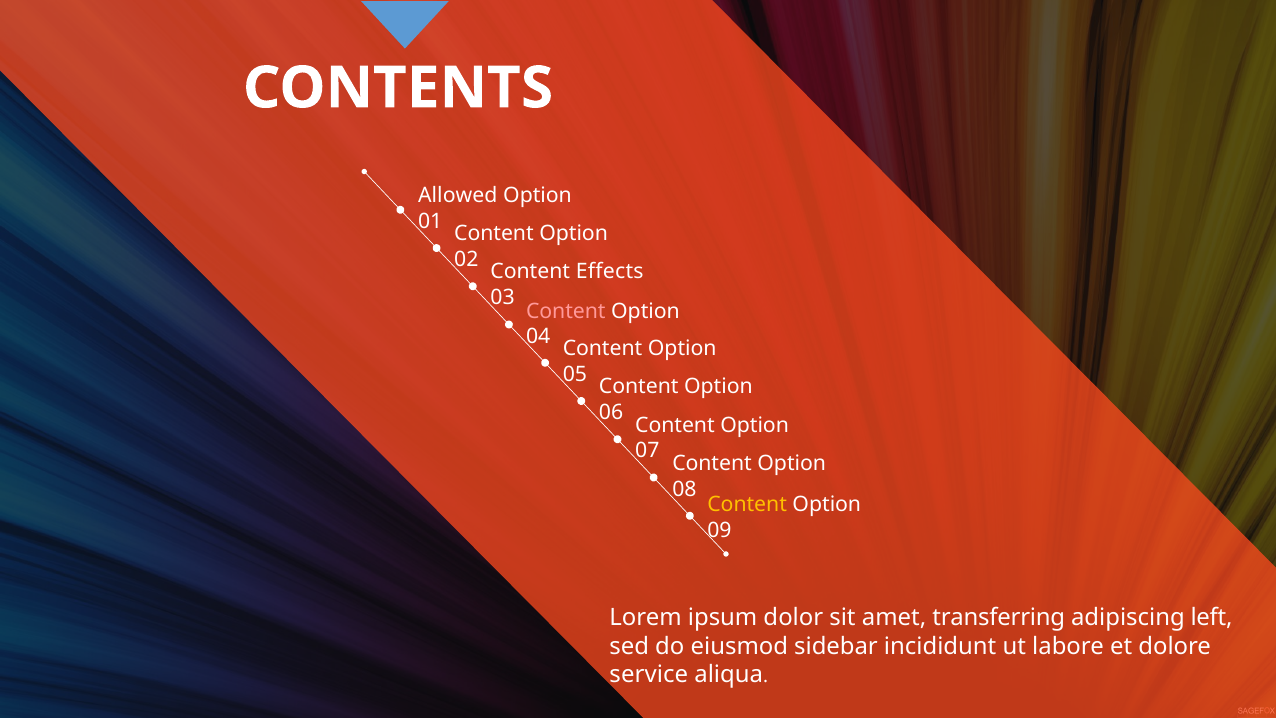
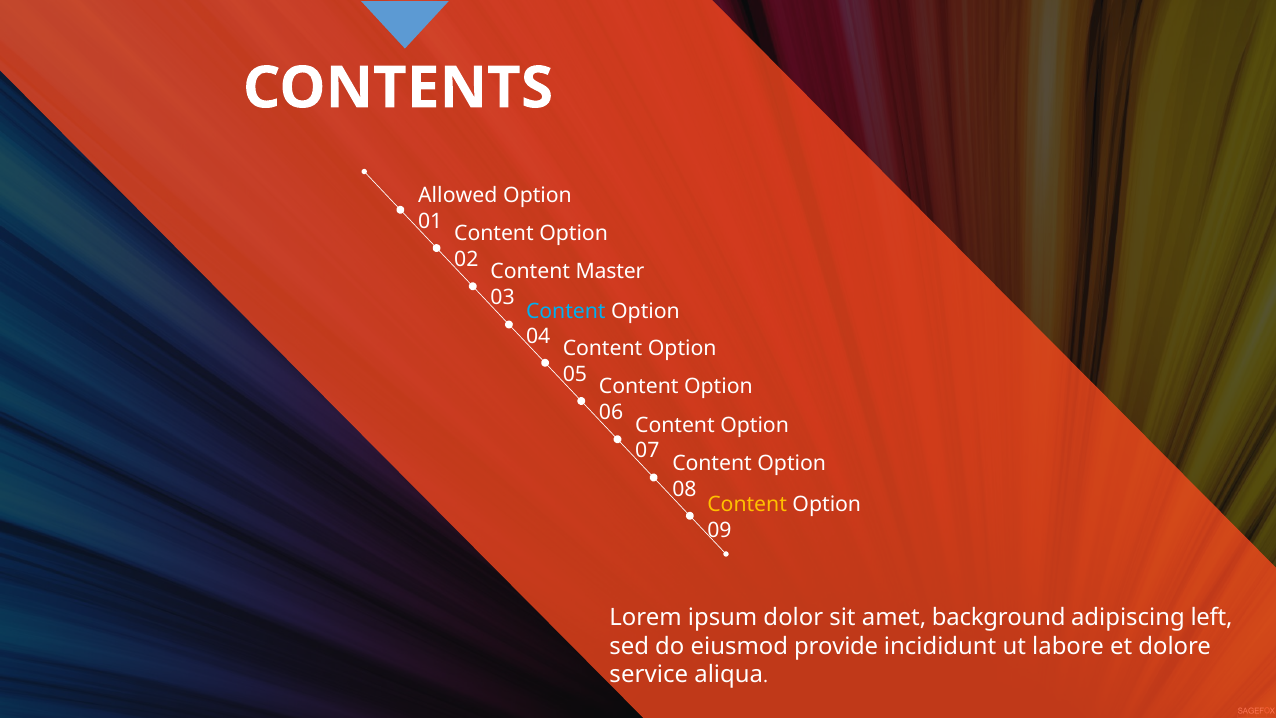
Effects: Effects -> Master
Content at (566, 311) colour: pink -> light blue
transferring: transferring -> background
sidebar: sidebar -> provide
